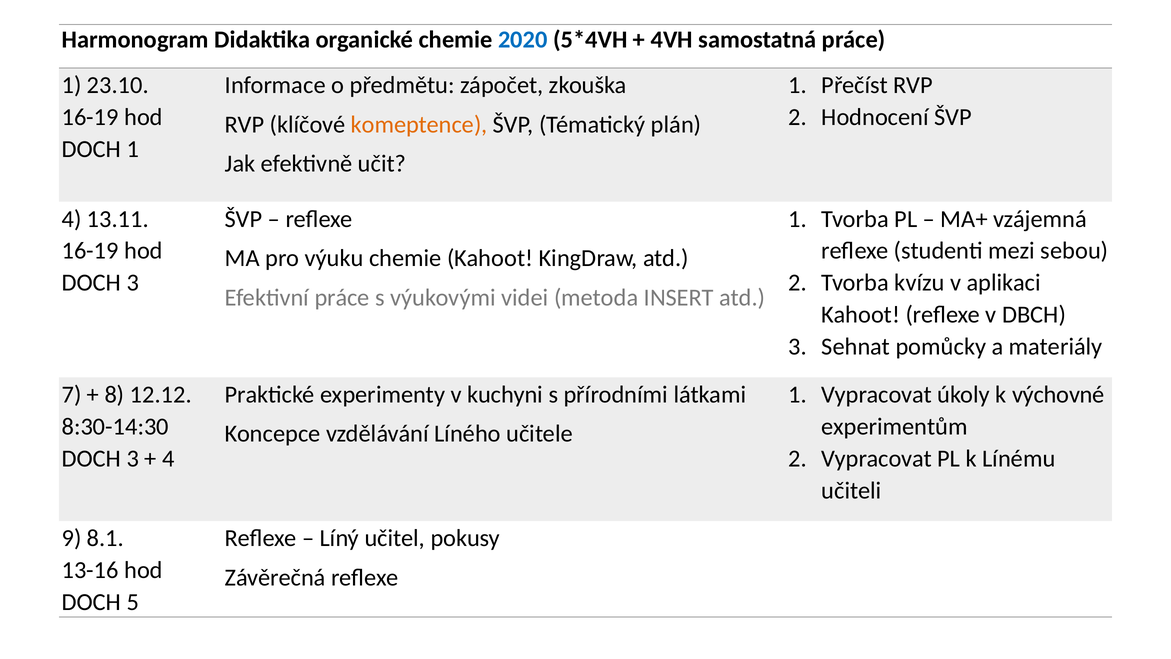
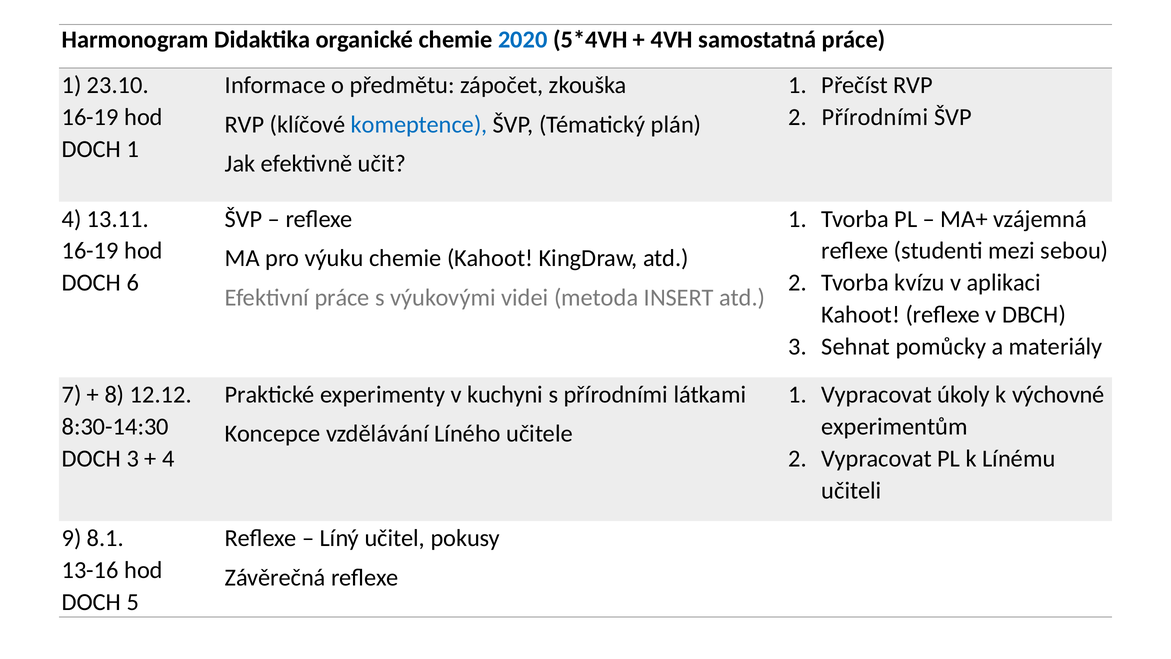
2 Hodnocení: Hodnocení -> Přírodními
komeptence colour: orange -> blue
3 at (133, 283): 3 -> 6
